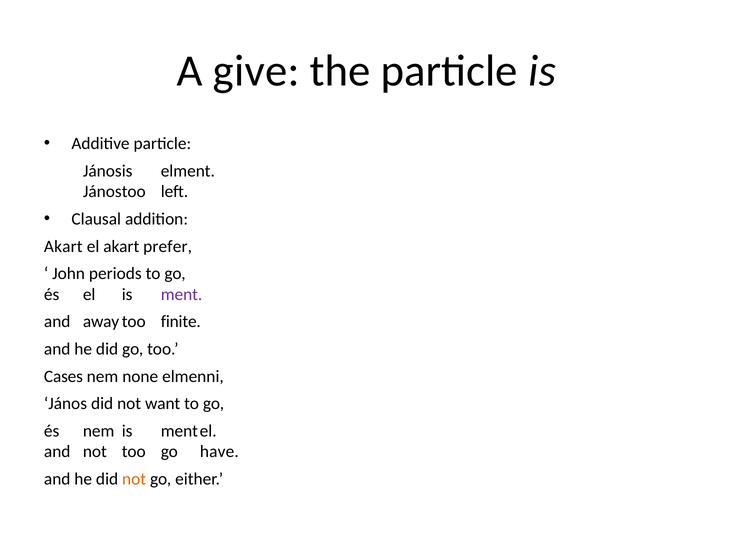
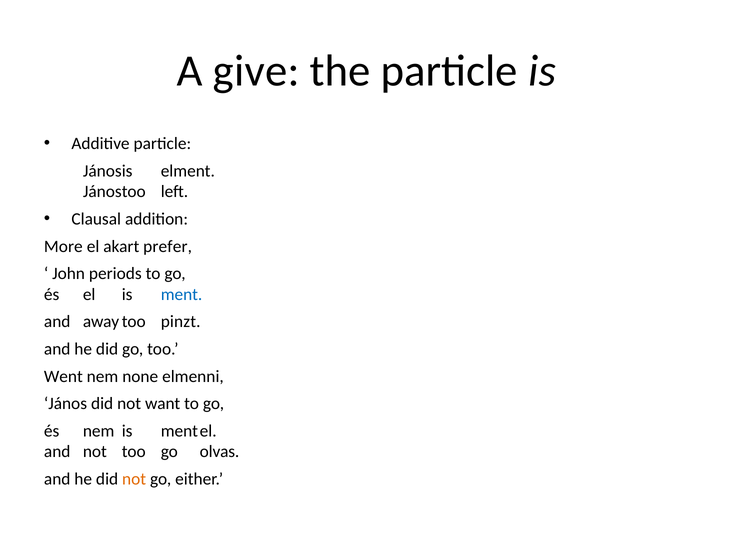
Akart at (63, 246): Akart -> More
ment colour: purple -> blue
finite: finite -> pinzt
Cases: Cases -> Went
have: have -> olvas
